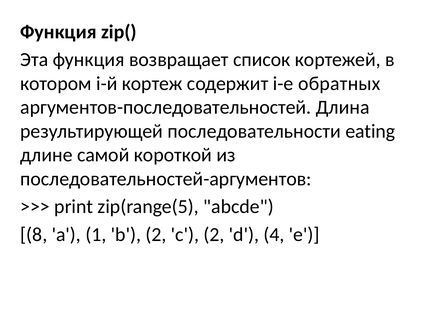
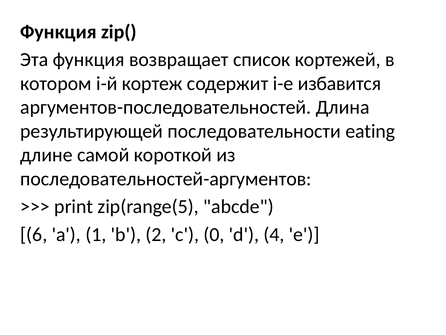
обратных: обратных -> избавится
8: 8 -> 6
c 2: 2 -> 0
